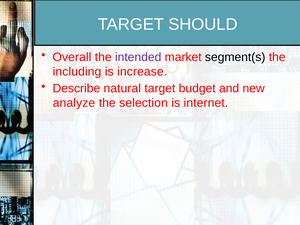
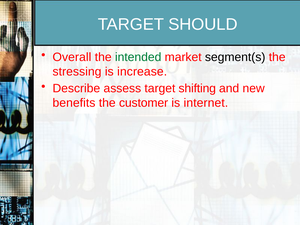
intended colour: purple -> green
including: including -> stressing
natural: natural -> assess
budget: budget -> shifting
analyze: analyze -> benefits
selection: selection -> customer
